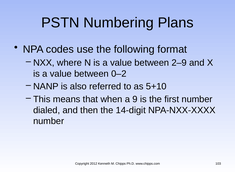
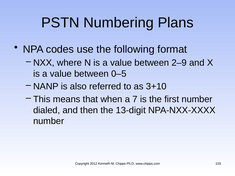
0–2: 0–2 -> 0–5
5+10: 5+10 -> 3+10
9: 9 -> 7
14-digit: 14-digit -> 13-digit
